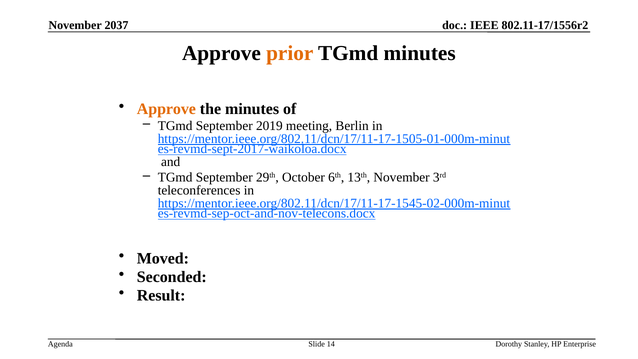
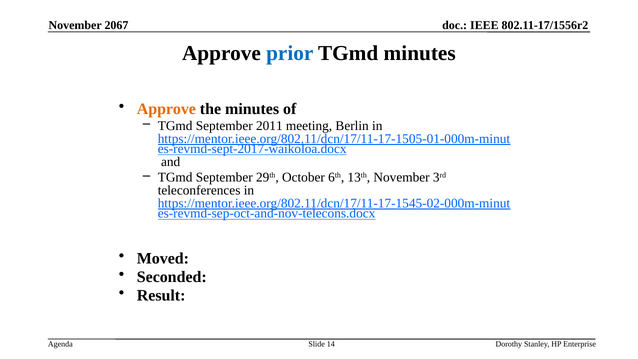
2037: 2037 -> 2067
prior colour: orange -> blue
2019: 2019 -> 2011
